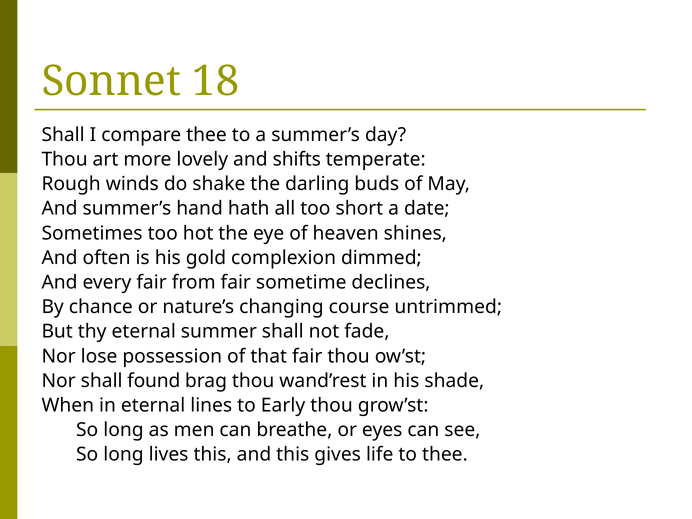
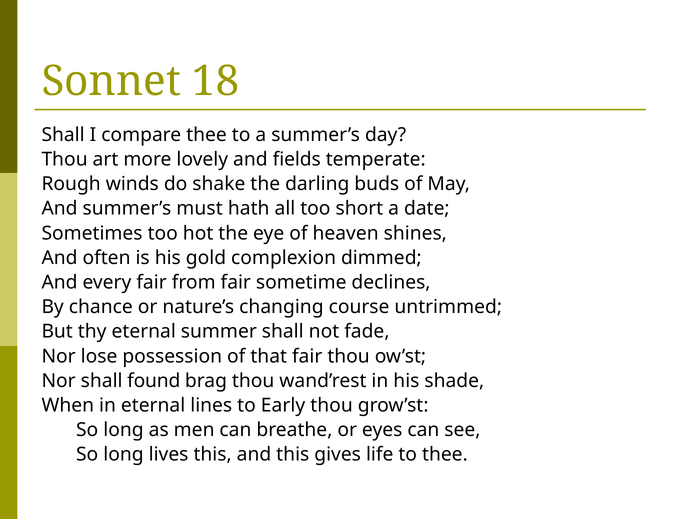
shifts: shifts -> fields
hand: hand -> must
